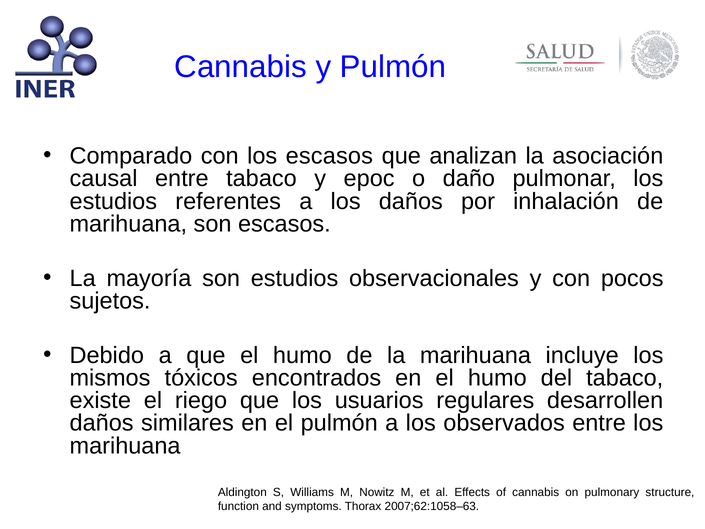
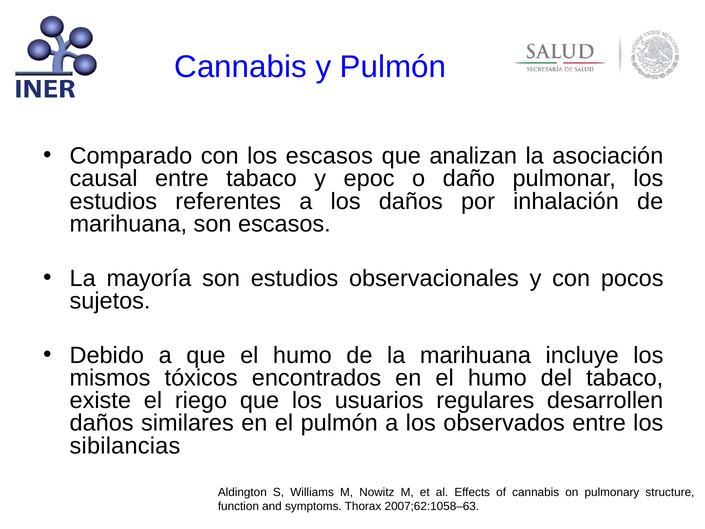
marihuana at (125, 446): marihuana -> sibilancias
